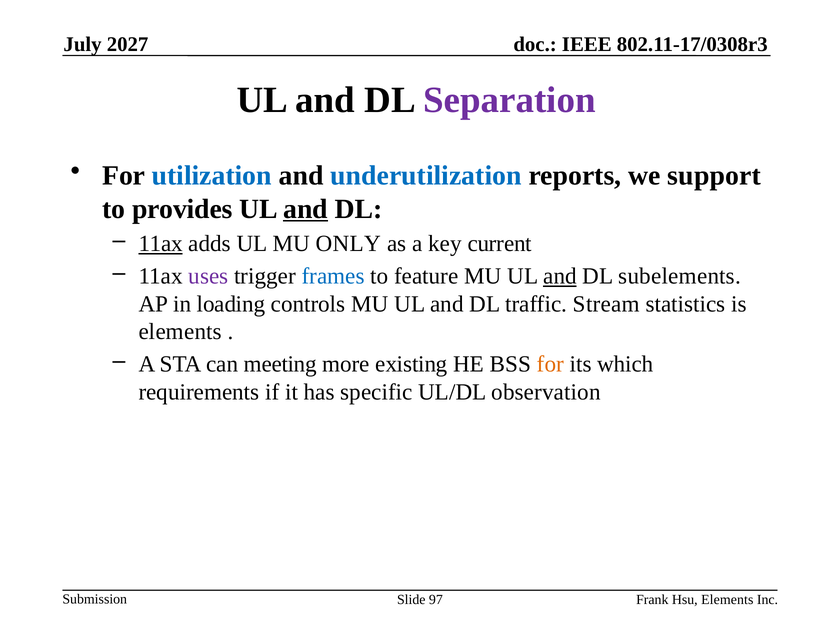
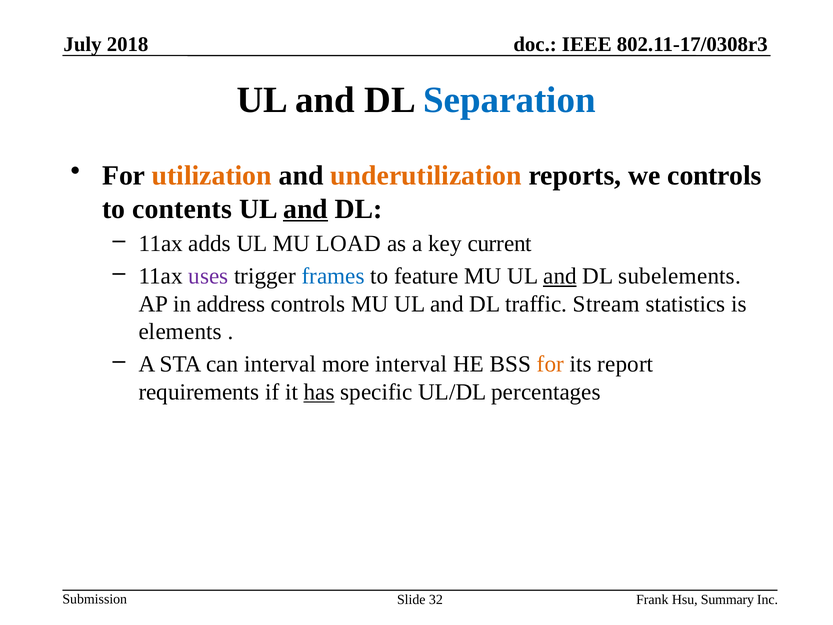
2027: 2027 -> 2018
Separation colour: purple -> blue
utilization colour: blue -> orange
underutilization colour: blue -> orange
we support: support -> controls
provides: provides -> contents
11ax at (161, 244) underline: present -> none
ONLY: ONLY -> LOAD
loading: loading -> address
can meeting: meeting -> interval
more existing: existing -> interval
which: which -> report
has underline: none -> present
observation: observation -> percentages
97: 97 -> 32
Hsu Elements: Elements -> Summary
